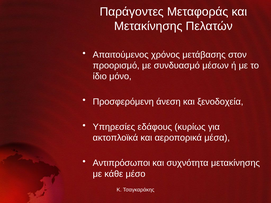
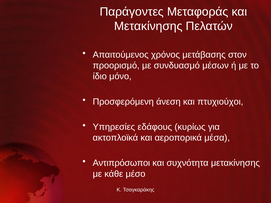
ξενοδοχεία: ξενοδοχεία -> πτυχιούχοι
